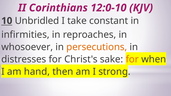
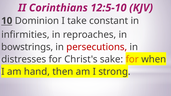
12:0-10: 12:0-10 -> 12:5-10
Unbridled: Unbridled -> Dominion
whosoever: whosoever -> bowstrings
persecutions colour: orange -> red
